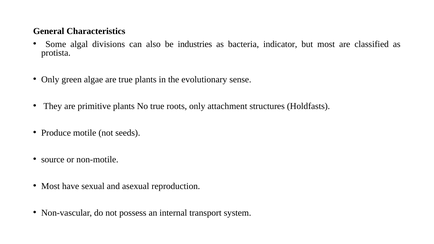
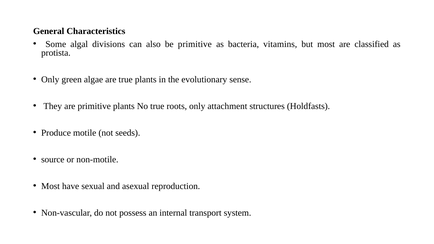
be industries: industries -> primitive
indicator: indicator -> vitamins
